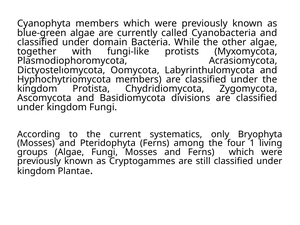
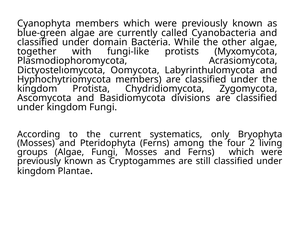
1: 1 -> 2
